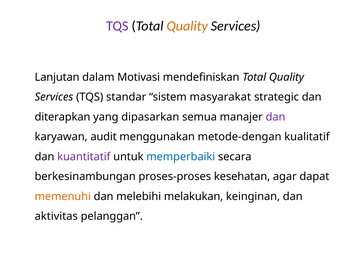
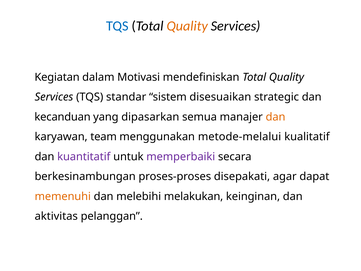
TQS at (117, 26) colour: purple -> blue
Lanjutan: Lanjutan -> Kegiatan
masyarakat: masyarakat -> disesuaikan
diterapkan: diterapkan -> kecanduan
dan at (276, 117) colour: purple -> orange
audit: audit -> team
metode-dengan: metode-dengan -> metode-melalui
memperbaiki colour: blue -> purple
kesehatan: kesehatan -> disepakati
